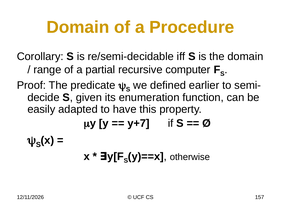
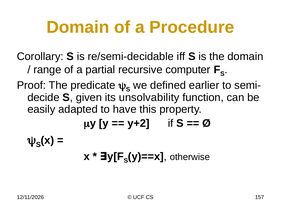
enumeration: enumeration -> unsolvability
y+7: y+7 -> y+2
